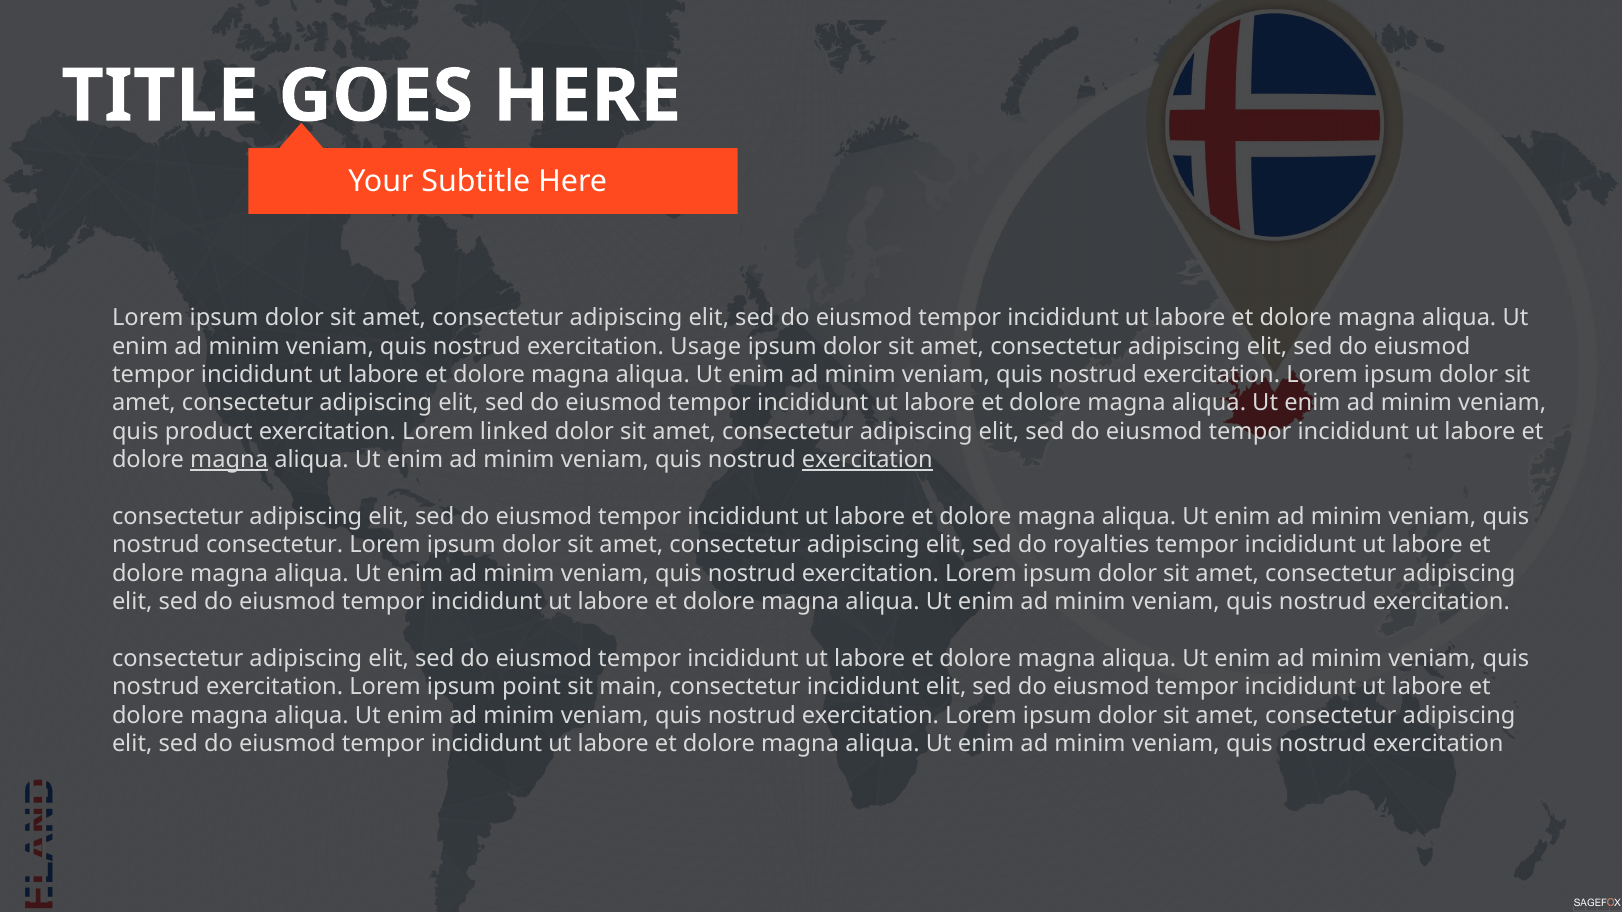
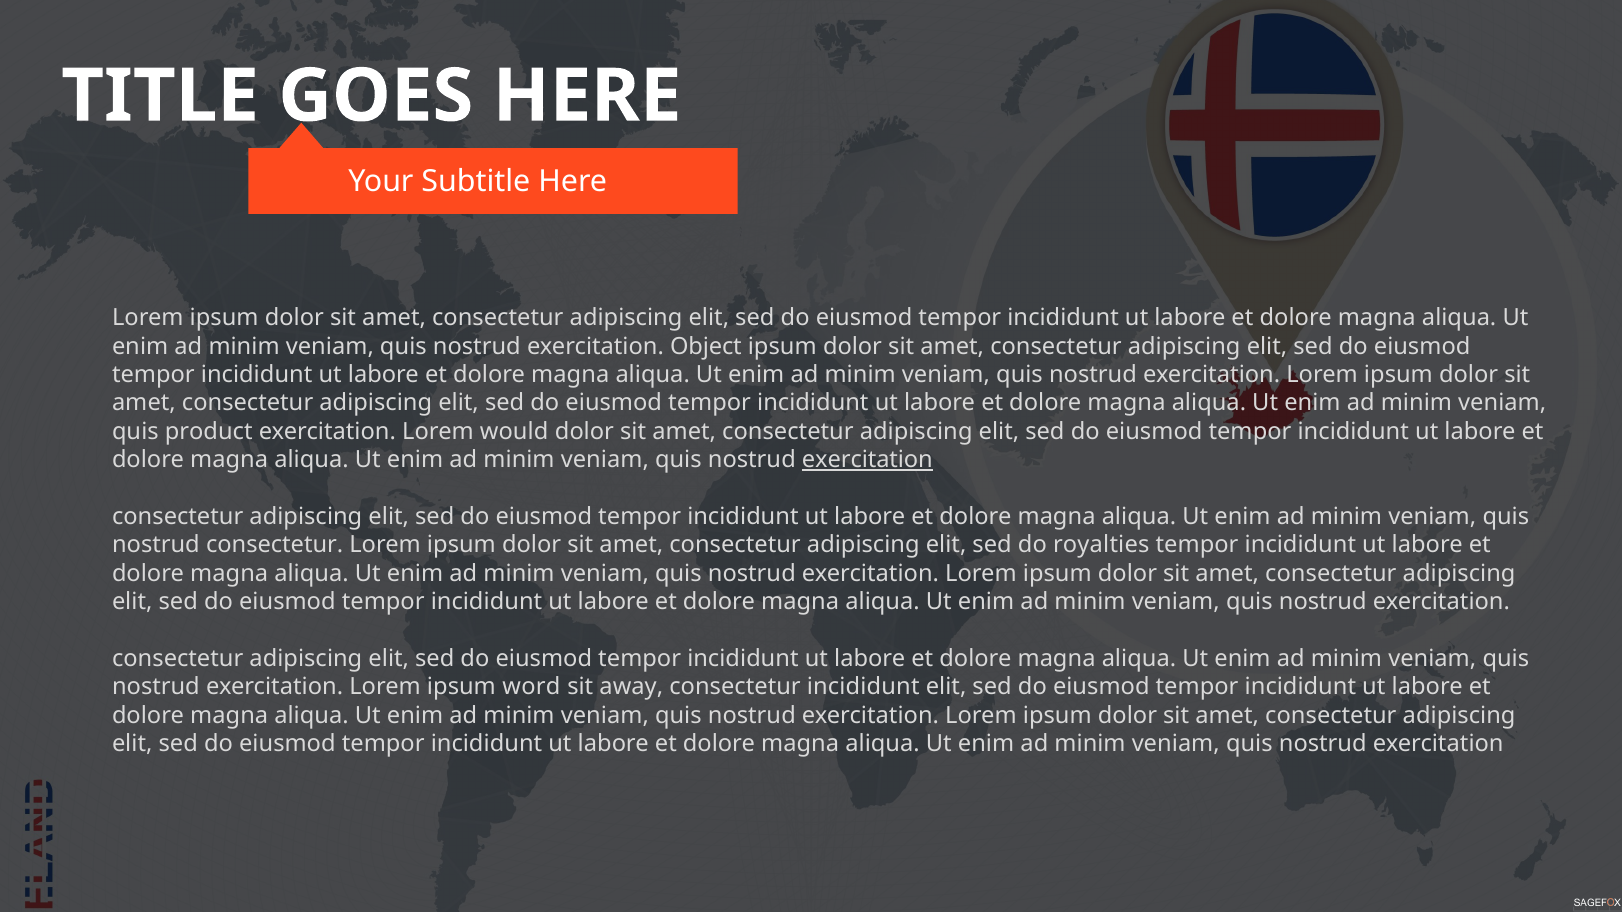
Usage: Usage -> Object
linked: linked -> would
magna at (229, 460) underline: present -> none
point: point -> word
main: main -> away
